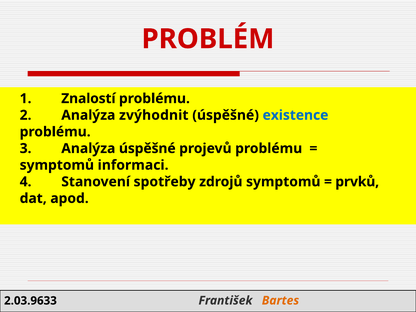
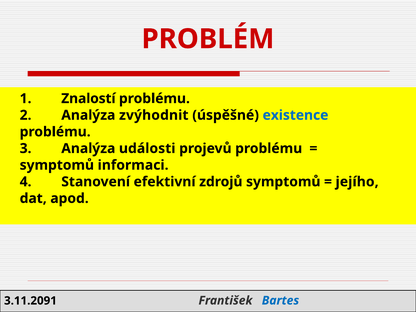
Analýza úspěšné: úspěšné -> události
spotřeby: spotřeby -> efektivní
prvků: prvků -> jejího
2.03.9633: 2.03.9633 -> 3.11.2091
Bartes colour: orange -> blue
